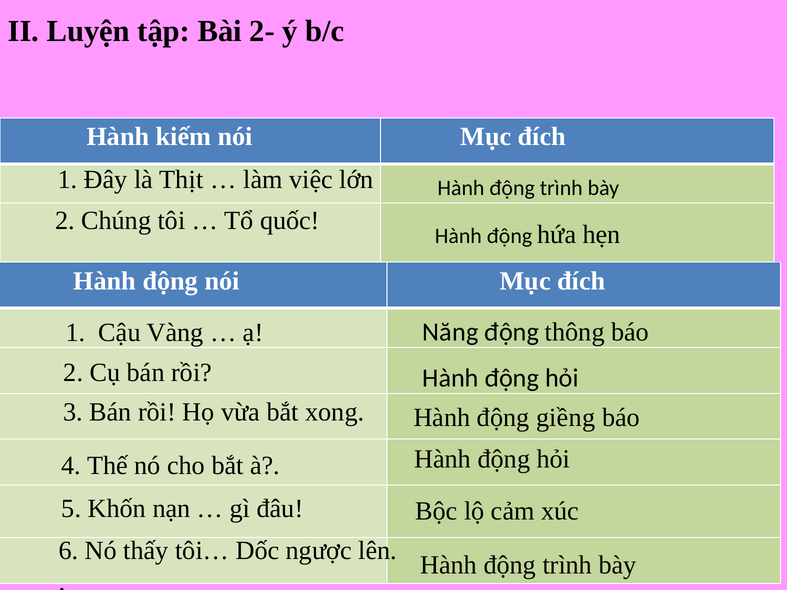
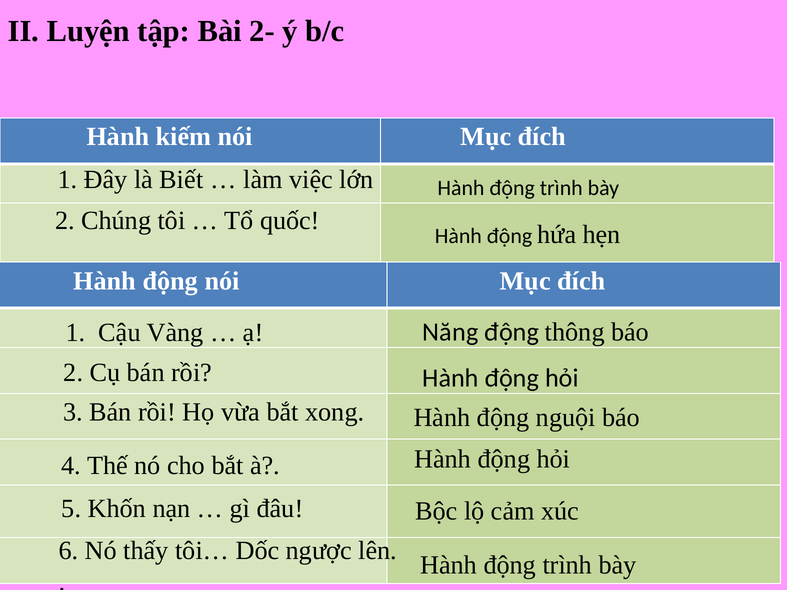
Thịt: Thịt -> Biết
giềng: giềng -> nguội
